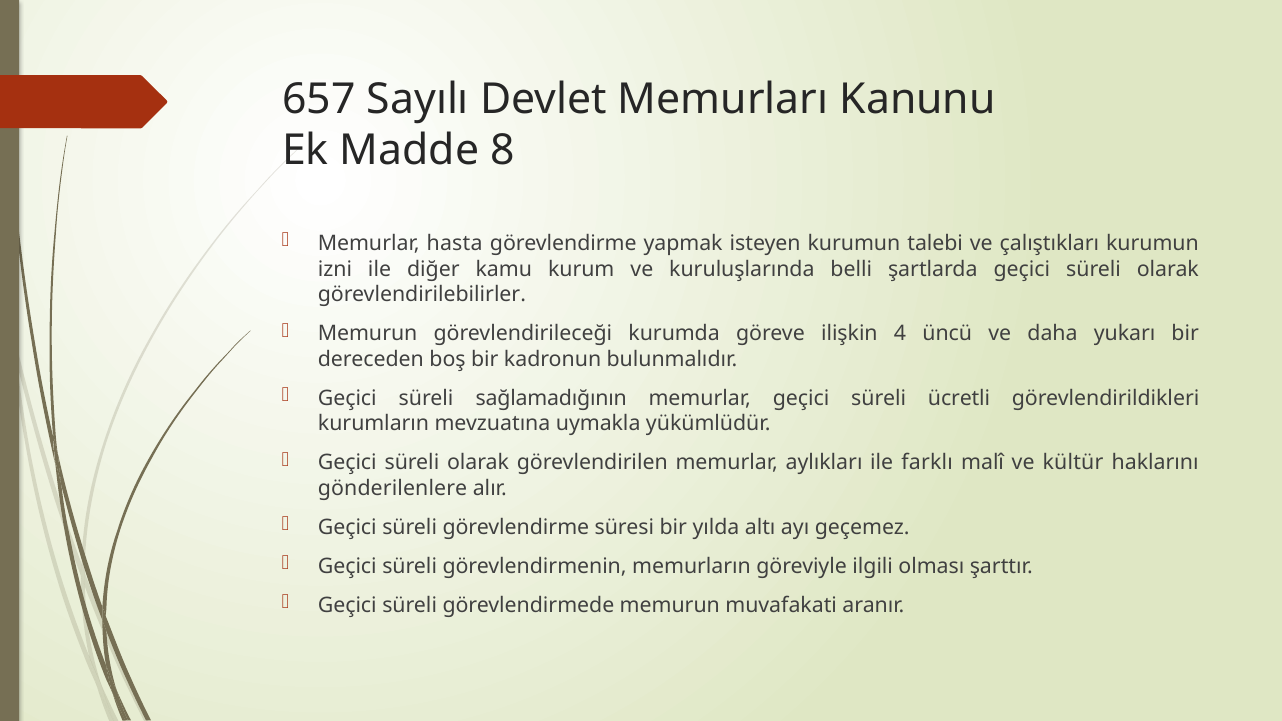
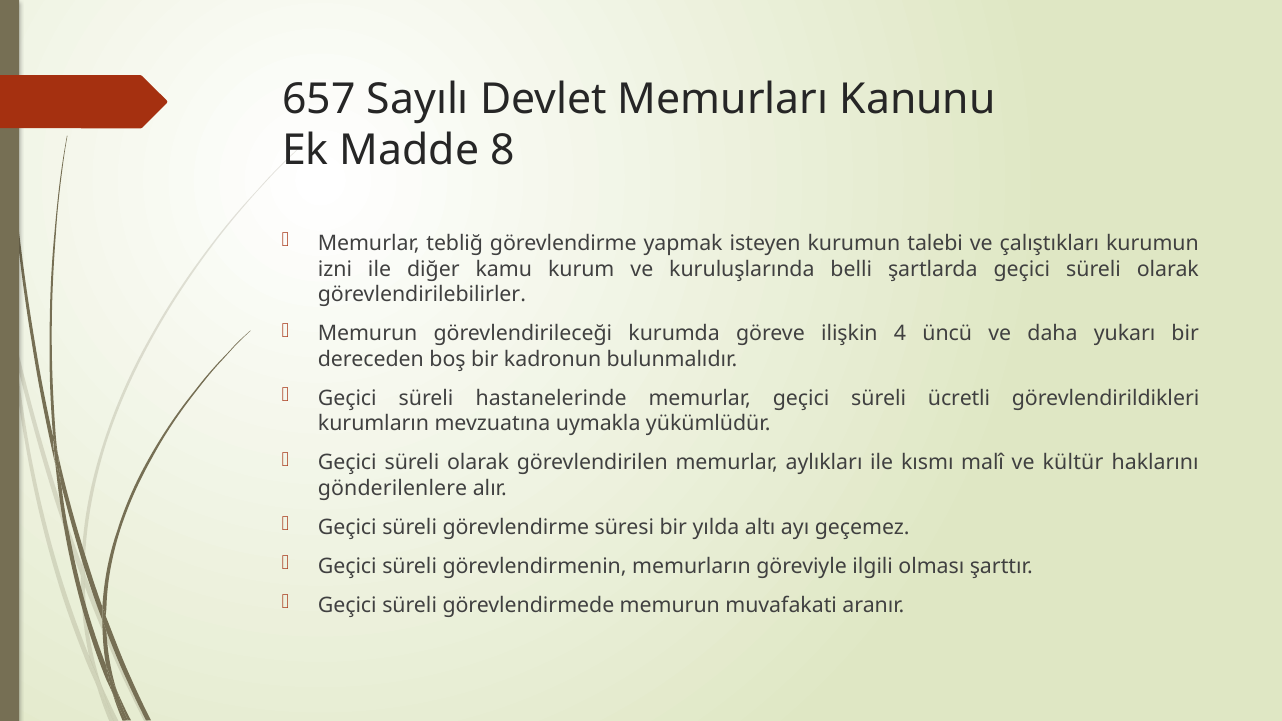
hasta: hasta -> tebliğ
sağlamadığının: sağlamadığının -> hastanelerinde
farklı: farklı -> kısmı
